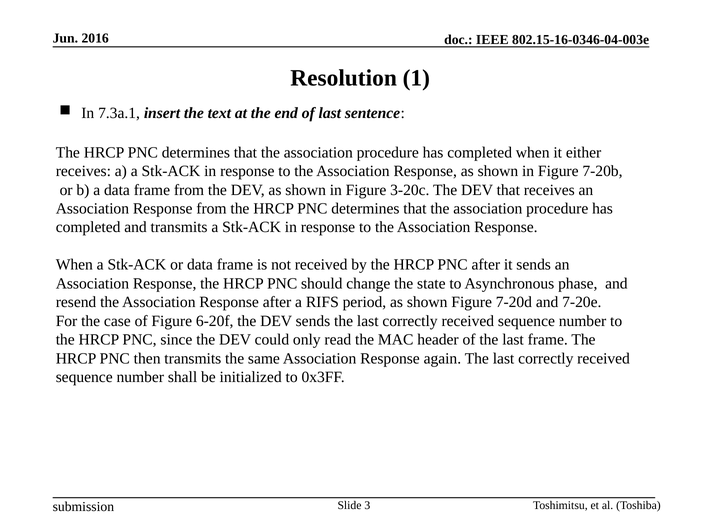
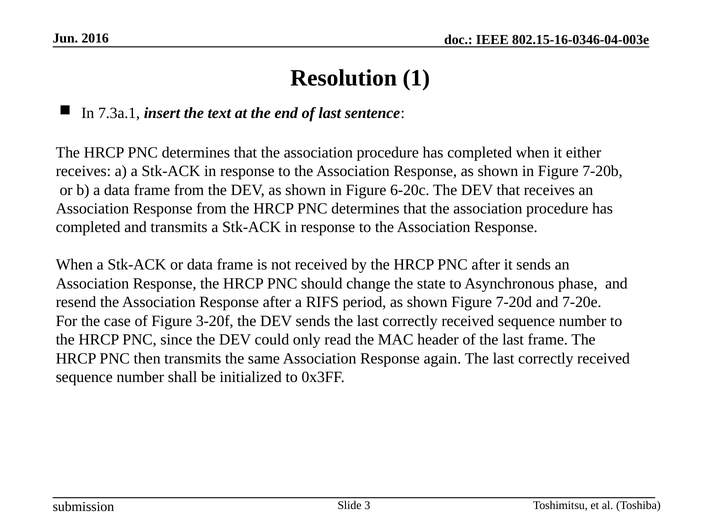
3-20c: 3-20c -> 6-20c
6-20f: 6-20f -> 3-20f
